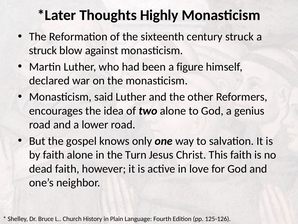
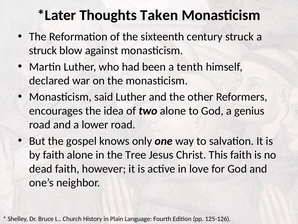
Highly: Highly -> Taken
figure: figure -> tenth
Turn: Turn -> Tree
